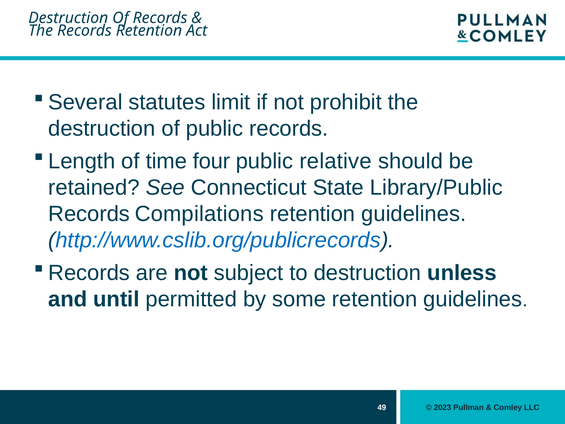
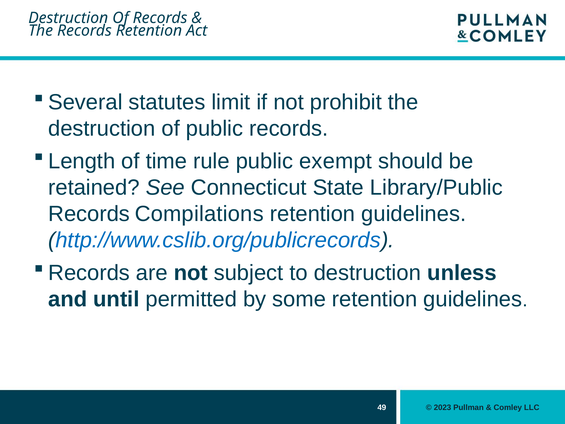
four: four -> rule
relative: relative -> exempt
